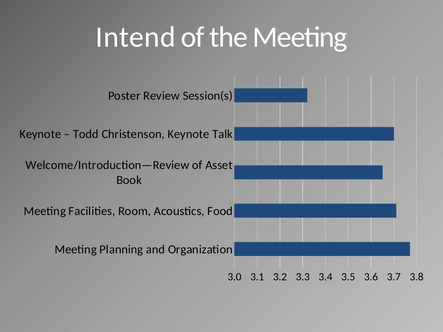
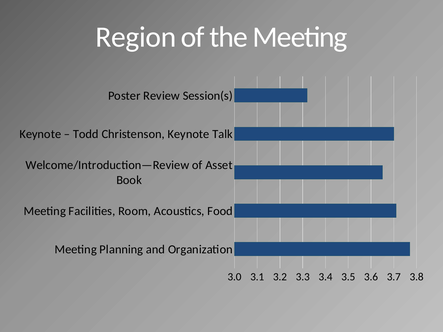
Intend: Intend -> Region
